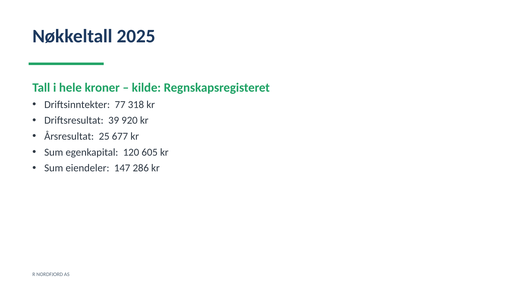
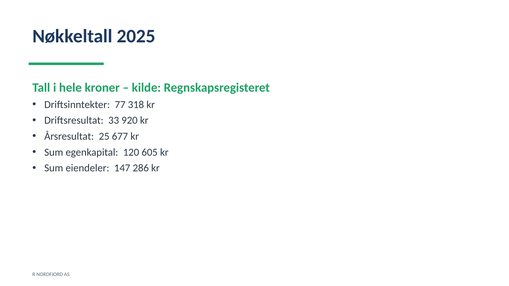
39: 39 -> 33
